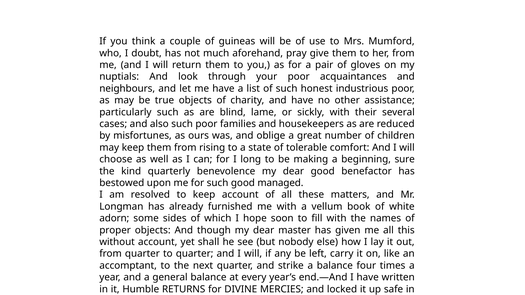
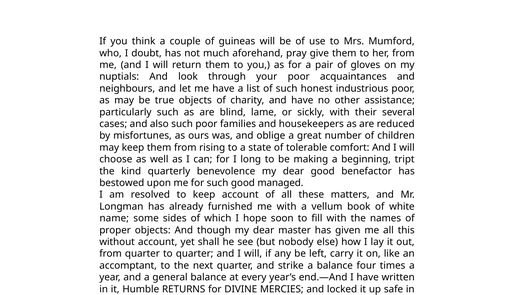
sure: sure -> tript
adorn: adorn -> name
